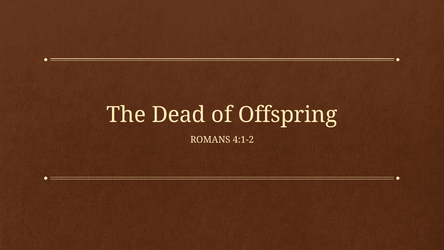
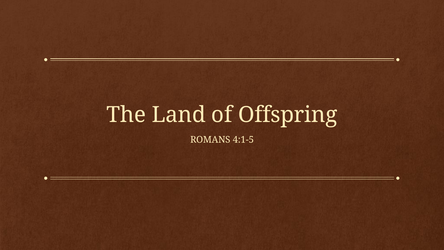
Dead: Dead -> Land
4:1-2: 4:1-2 -> 4:1-5
